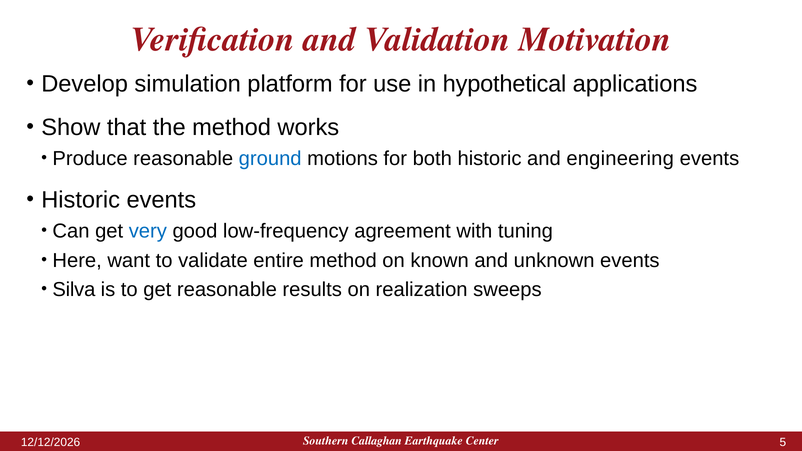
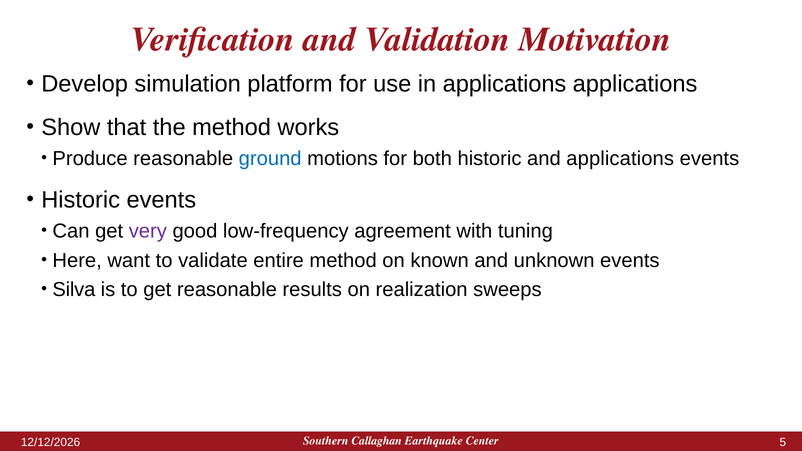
in hypothetical: hypothetical -> applications
and engineering: engineering -> applications
very colour: blue -> purple
